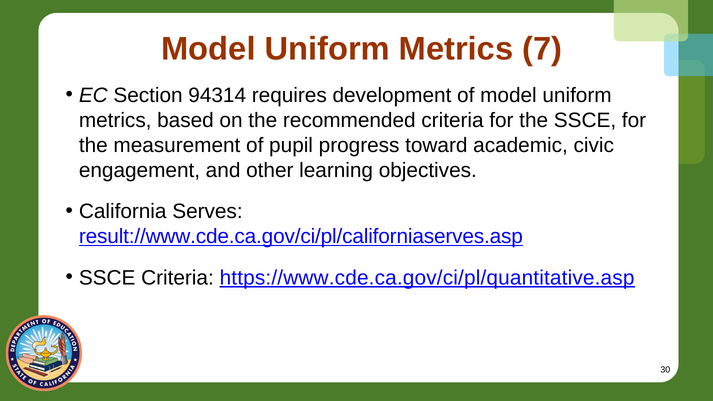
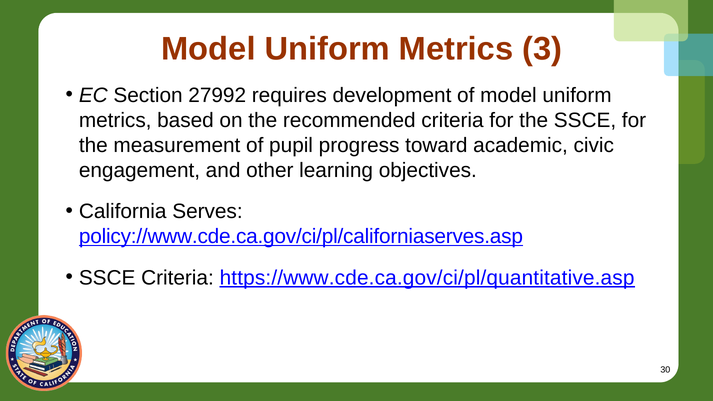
7: 7 -> 3
94314: 94314 -> 27992
result://www.cde.ca.gov/ci/pl/californiaserves.asp: result://www.cde.ca.gov/ci/pl/californiaserves.asp -> policy://www.cde.ca.gov/ci/pl/californiaserves.asp
